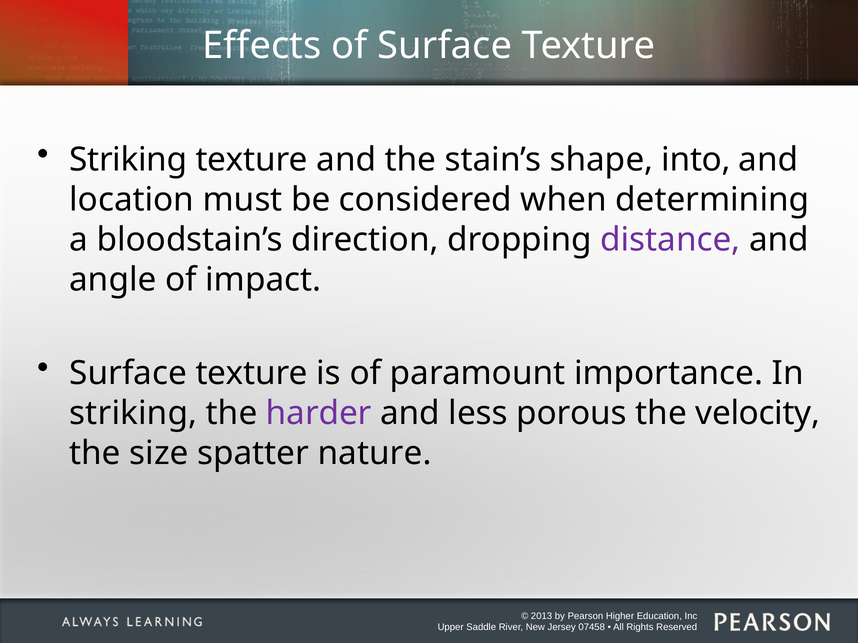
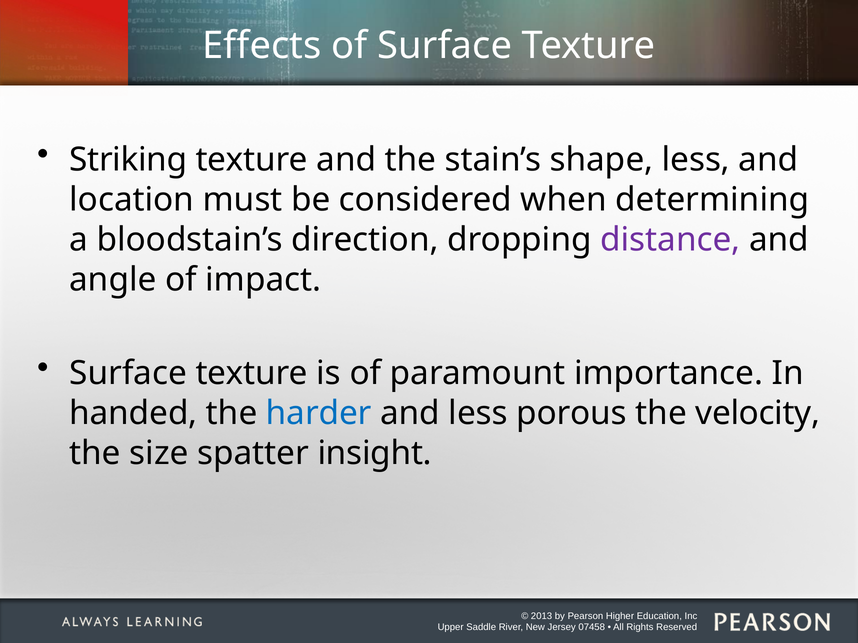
shape into: into -> less
striking at (133, 414): striking -> handed
harder colour: purple -> blue
nature: nature -> insight
